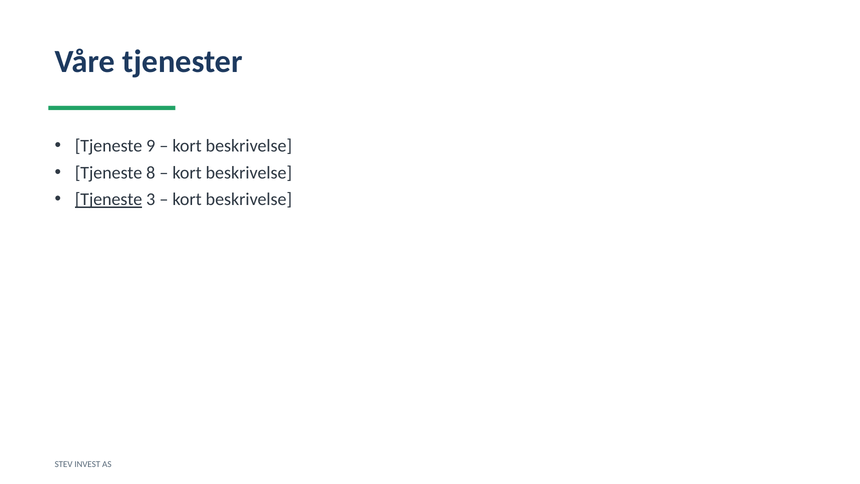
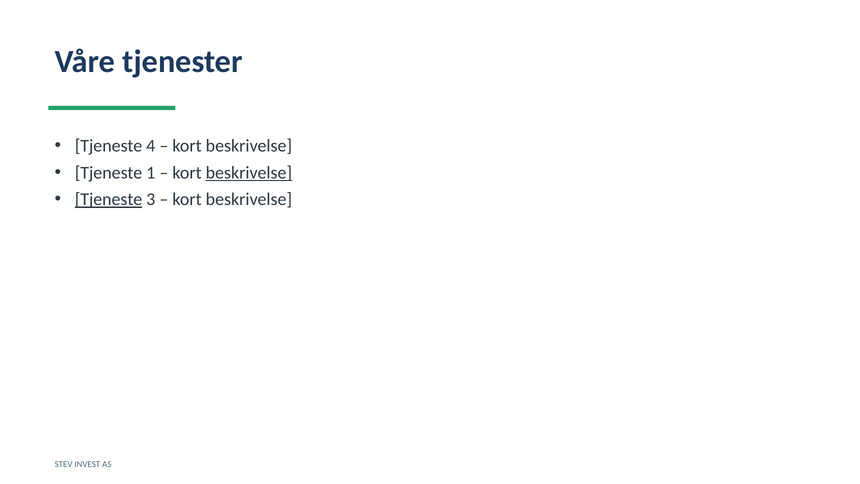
9: 9 -> 4
8: 8 -> 1
beskrivelse at (249, 173) underline: none -> present
